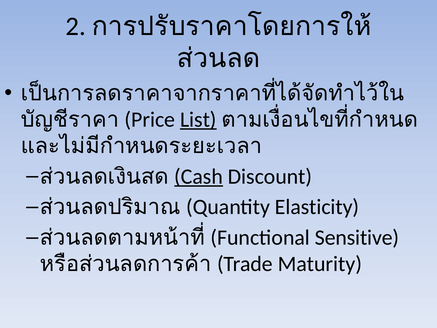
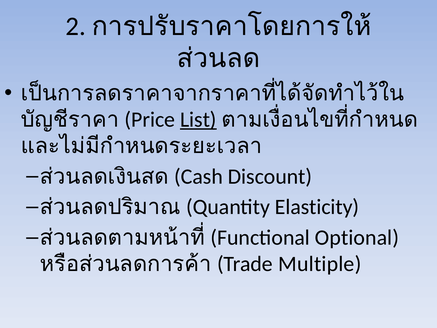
Cash underline: present -> none
Sensitive: Sensitive -> Optional
Maturity: Maturity -> Multiple
